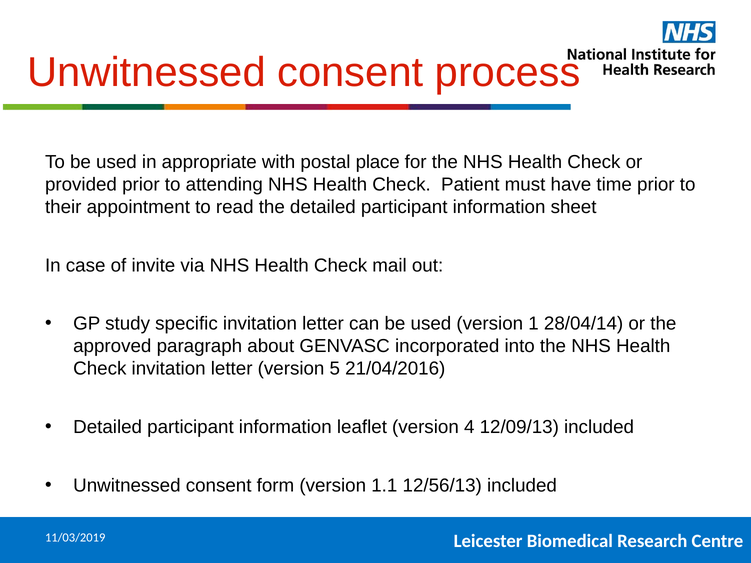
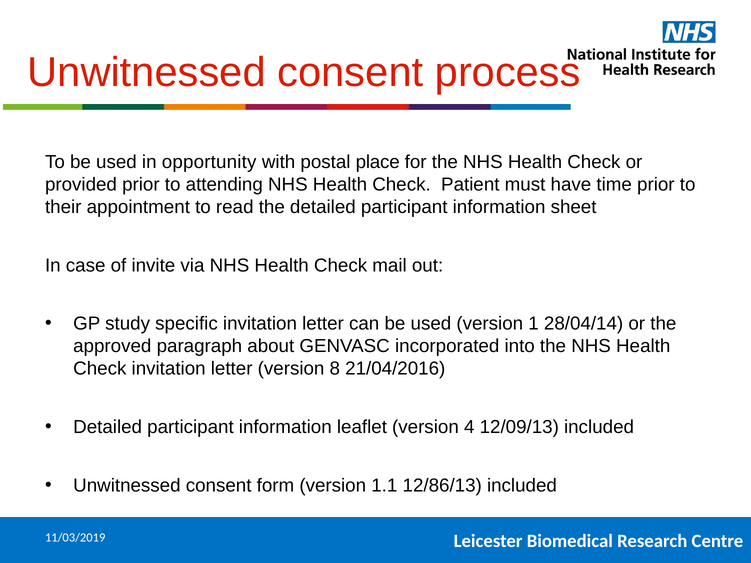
appropriate: appropriate -> opportunity
5: 5 -> 8
12/56/13: 12/56/13 -> 12/86/13
